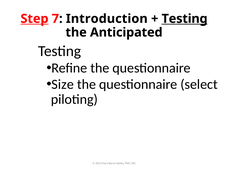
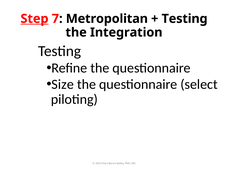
Introduction: Introduction -> Metropolitan
Testing at (185, 19) underline: present -> none
Anticipated: Anticipated -> Integration
